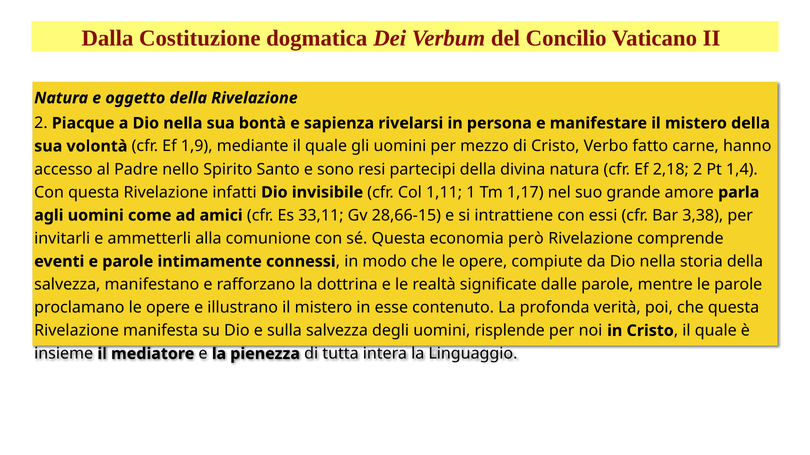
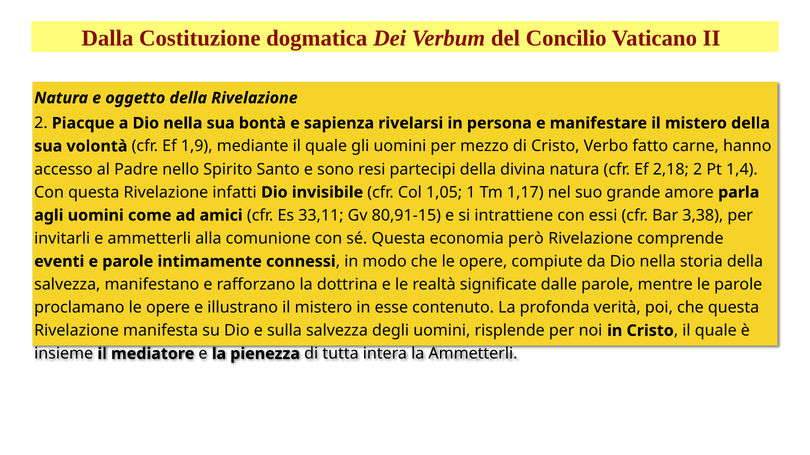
1,11: 1,11 -> 1,05
28,66-15: 28,66-15 -> 80,91-15
la Linguaggio: Linguaggio -> Ammetterli
